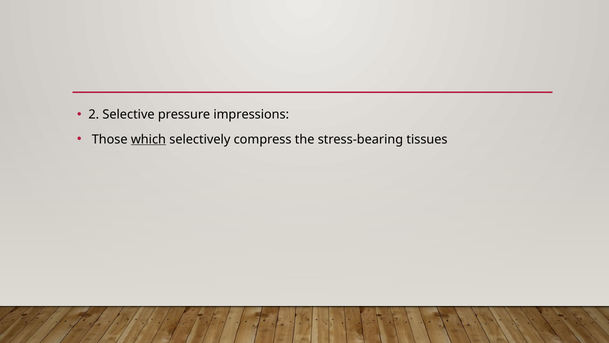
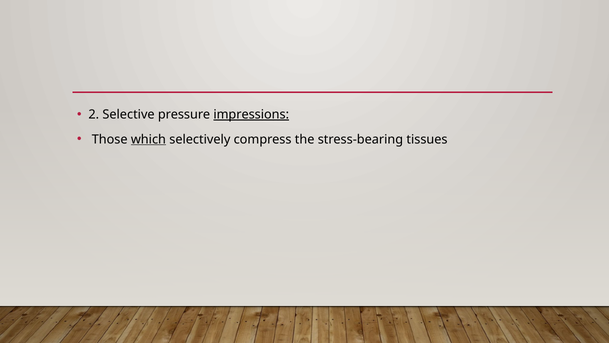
impressions underline: none -> present
